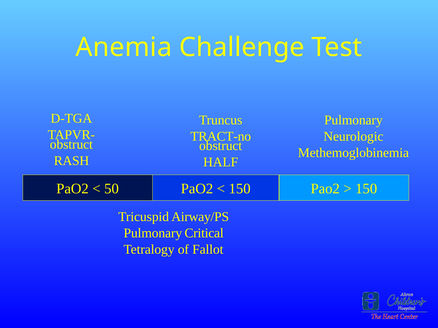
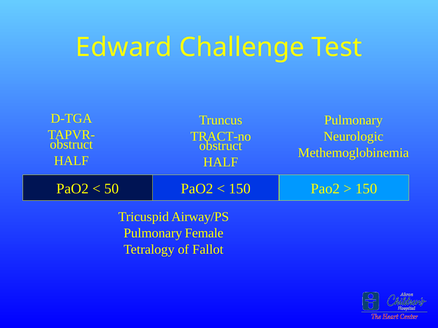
Anemia: Anemia -> Edward
RASH at (71, 161): RASH -> HALF
Critical: Critical -> Female
